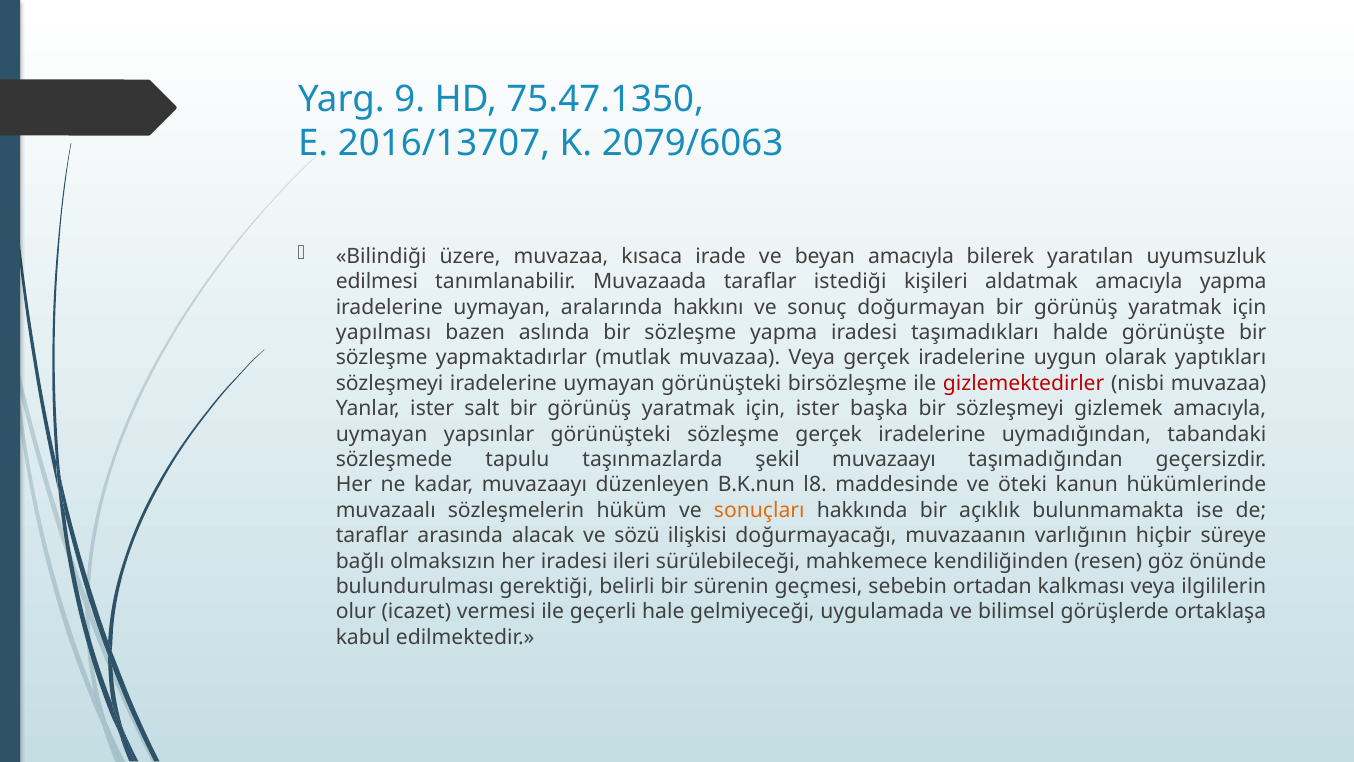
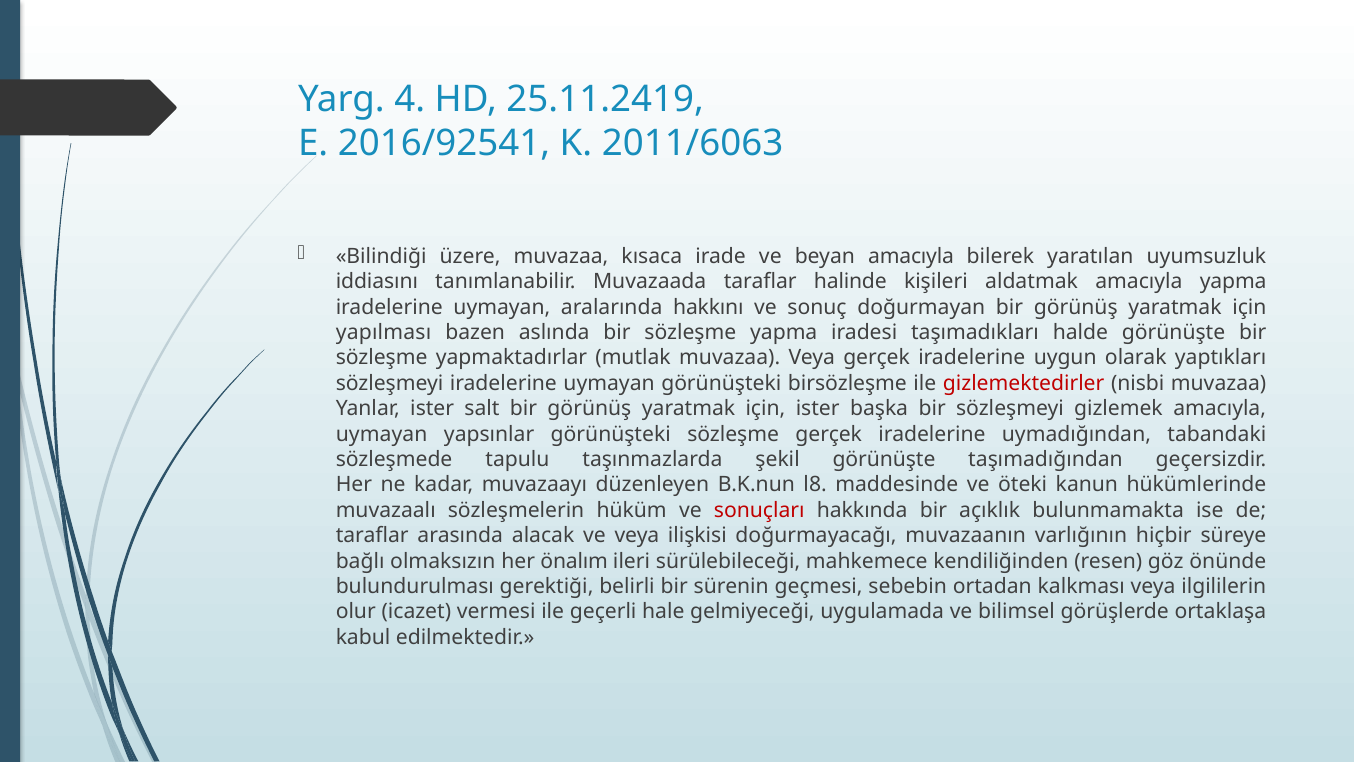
9: 9 -> 4
75.47.1350: 75.47.1350 -> 25.11.2419
2016/13707: 2016/13707 -> 2016/92541
2079/6063: 2079/6063 -> 2011/6063
edilmesi: edilmesi -> iddiasını
istediği: istediği -> halinde
şekil muvazaayı: muvazaayı -> görünüşte
sonuçları colour: orange -> red
ve sözü: sözü -> veya
her iradesi: iradesi -> önalım
